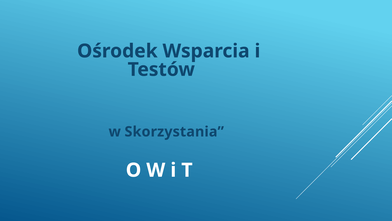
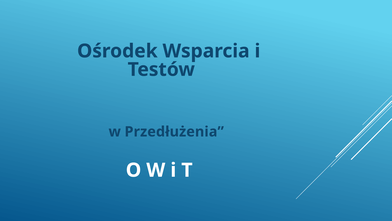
Skorzystania: Skorzystania -> Przedłużenia
